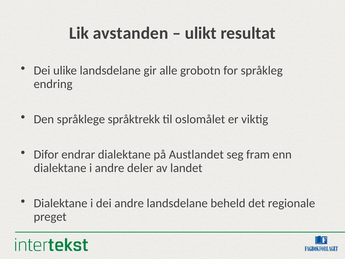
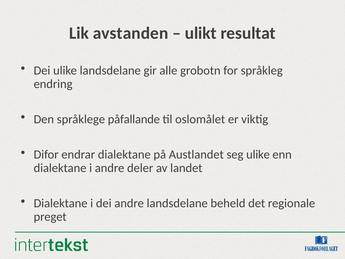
språktrekk: språktrekk -> påfallande
seg fram: fram -> ulike
